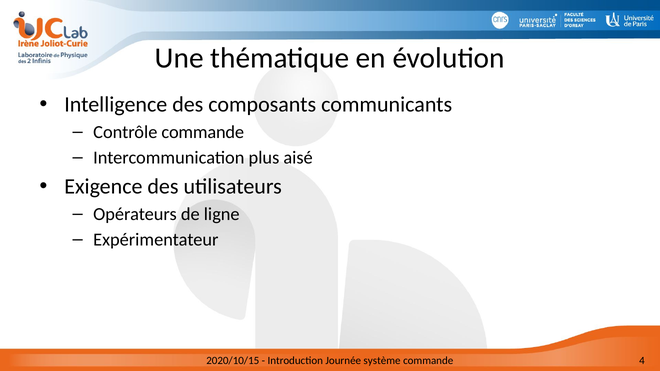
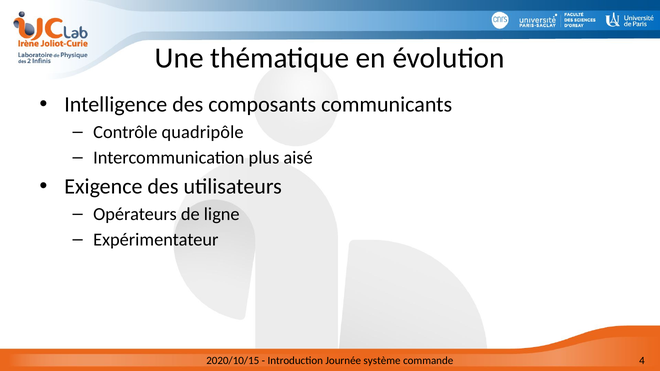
Contrôle commande: commande -> quadripôle
